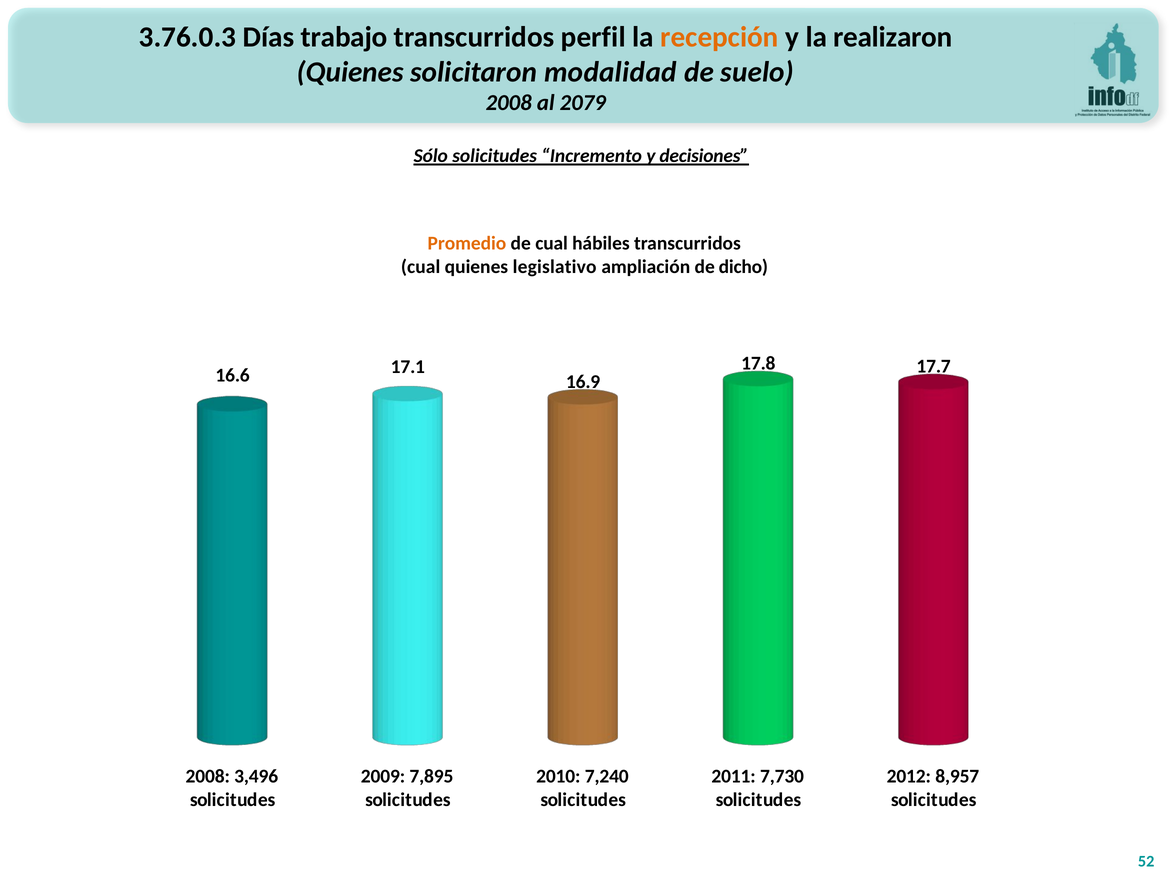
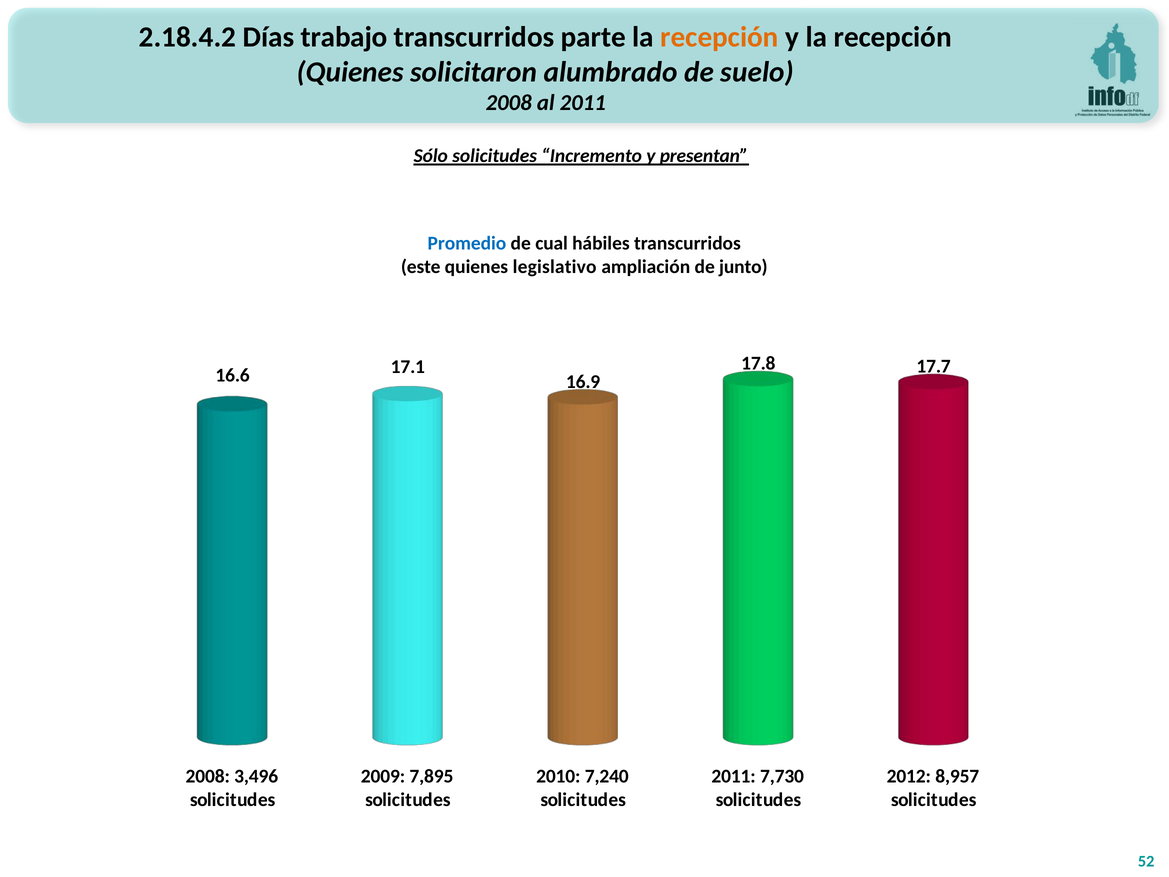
3.76.0.3: 3.76.0.3 -> 2.18.4.2
perfil: perfil -> parte
y la realizaron: realizaron -> recepción
modalidad: modalidad -> alumbrado
al 2079: 2079 -> 2011
decisiones: decisiones -> presentan
Promedio colour: orange -> blue
cual at (421, 267): cual -> este
dicho: dicho -> junto
